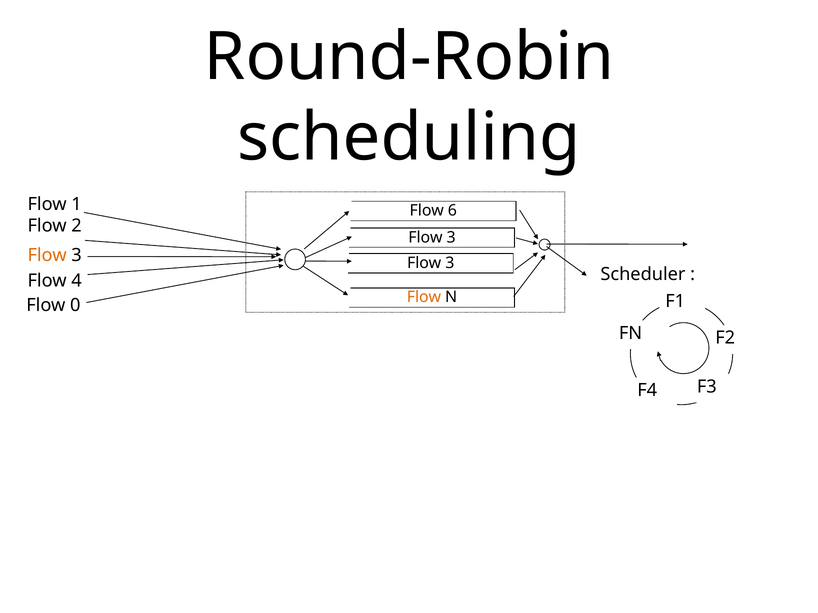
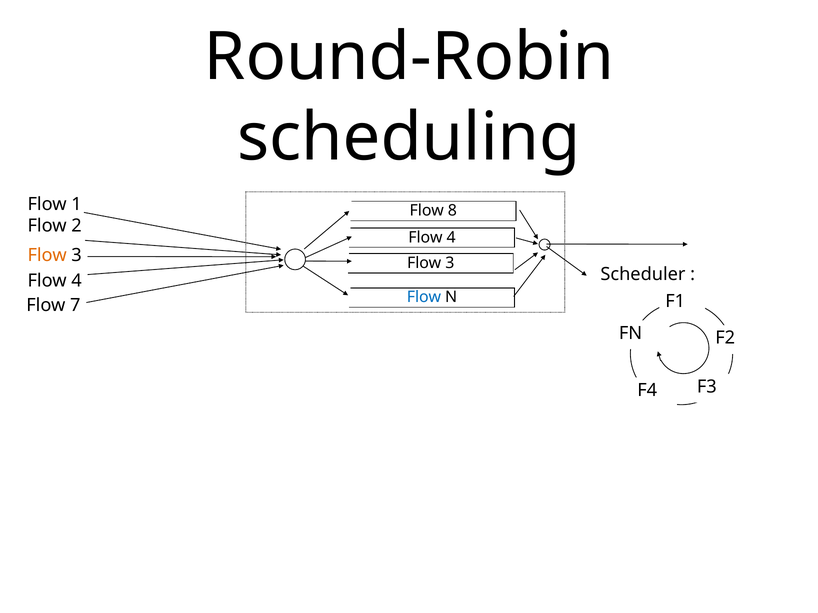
6: 6 -> 8
3 at (451, 237): 3 -> 4
Flow at (424, 297) colour: orange -> blue
0: 0 -> 7
